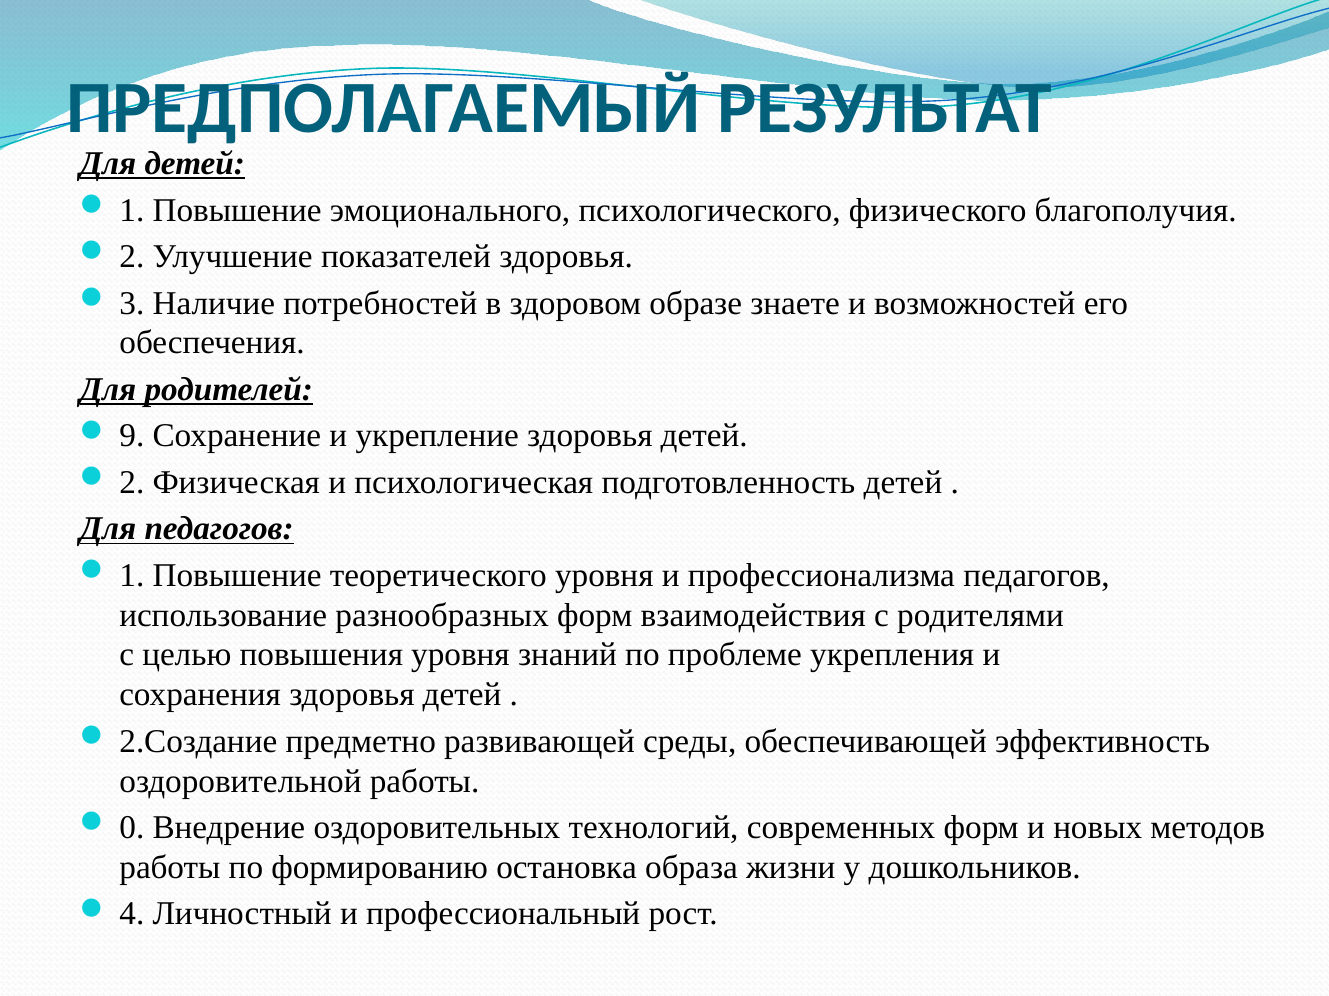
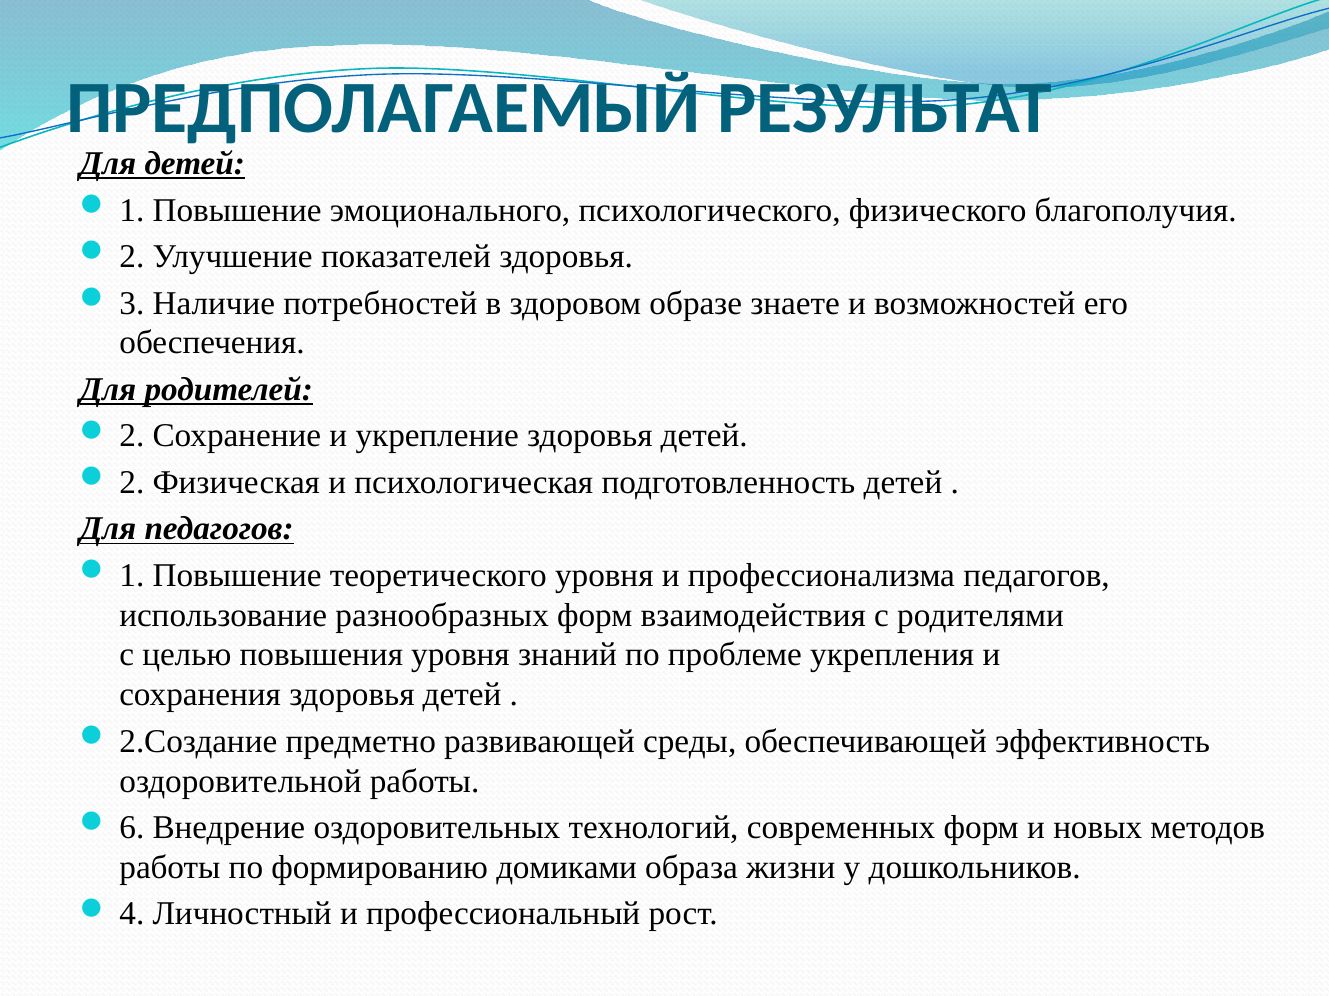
9 at (132, 436): 9 -> 2
0: 0 -> 6
остановка: остановка -> домиками
